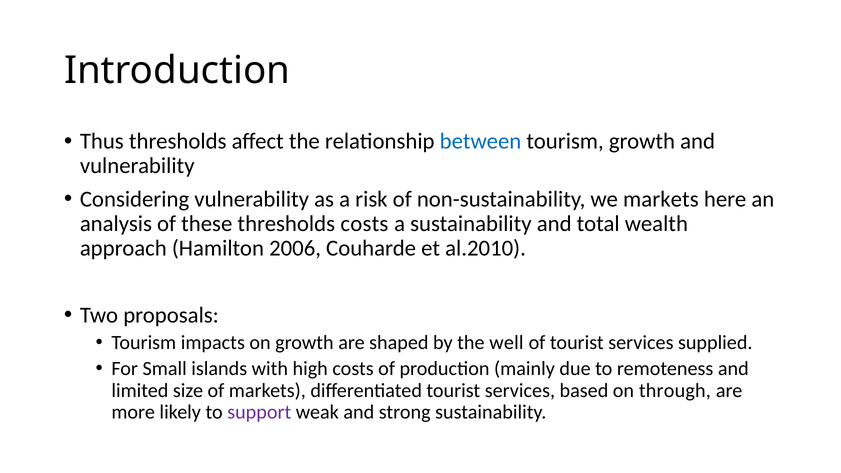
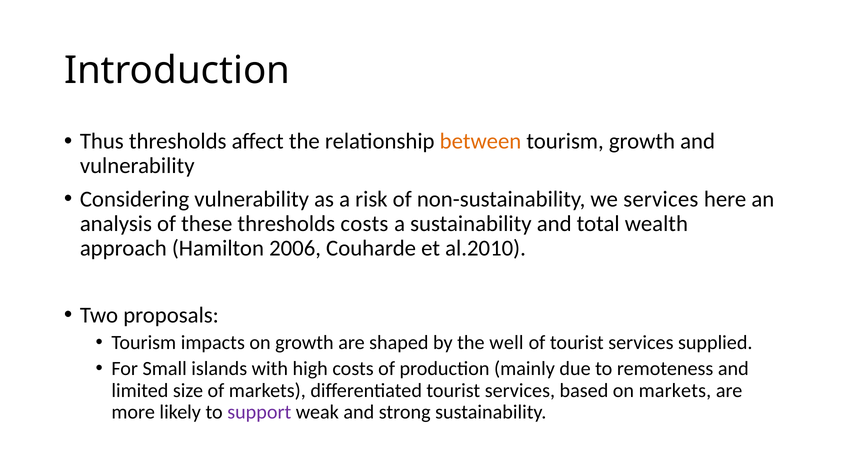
between colour: blue -> orange
we markets: markets -> services
on through: through -> markets
